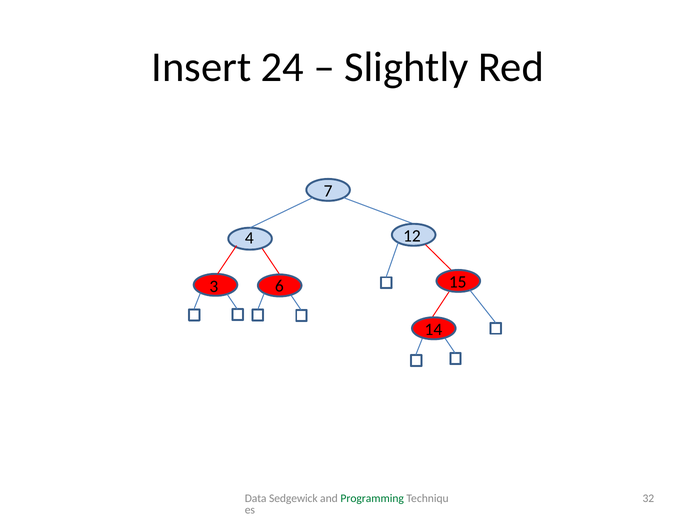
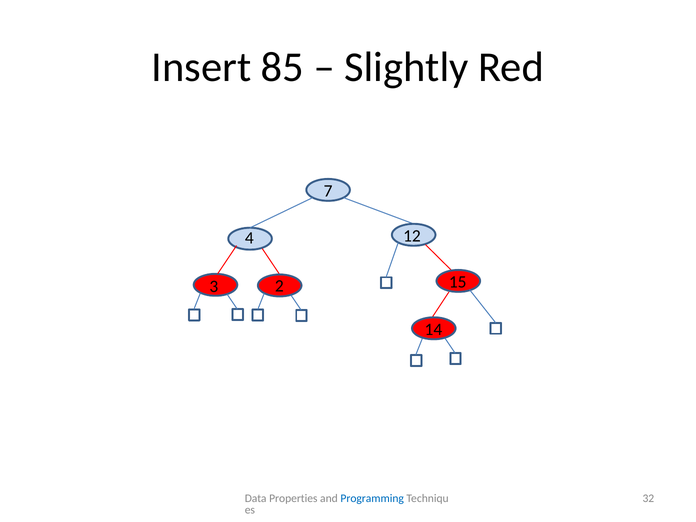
24: 24 -> 85
6: 6 -> 2
Sedgewick: Sedgewick -> Properties
Programming colour: green -> blue
